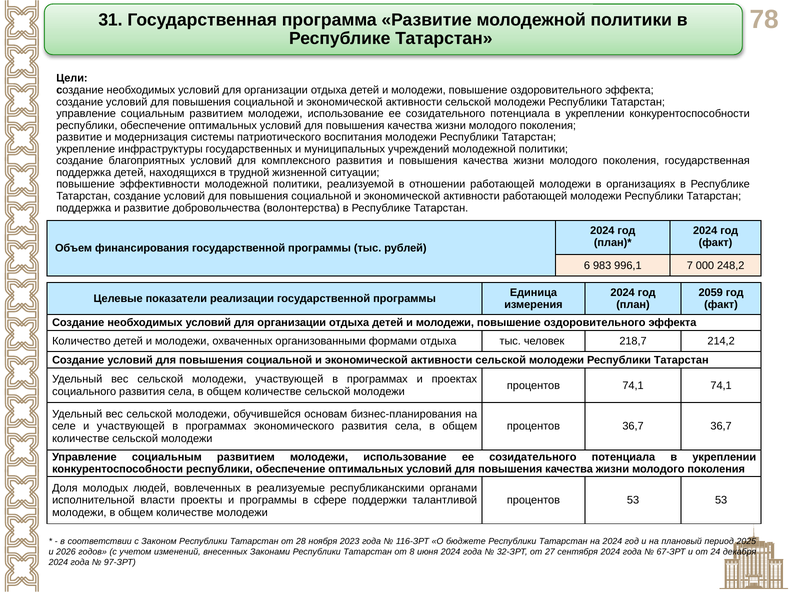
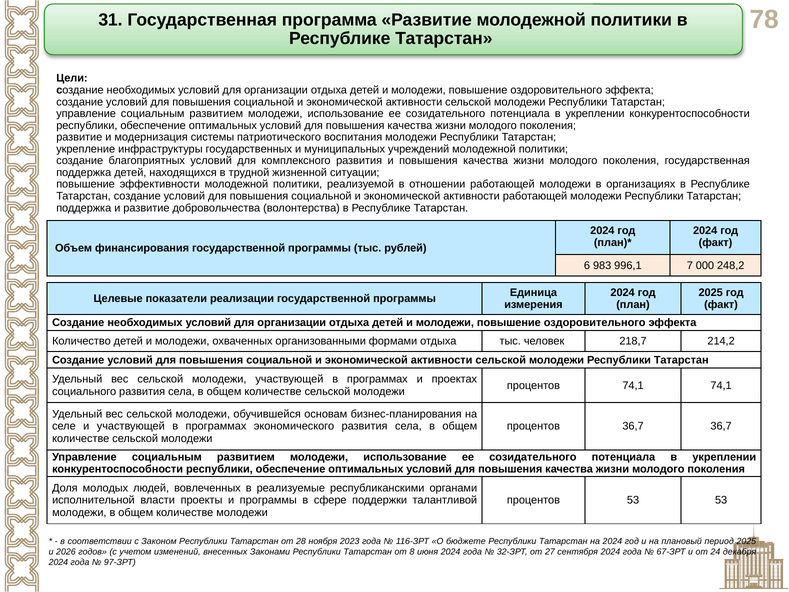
2059 at (711, 293): 2059 -> 2025
